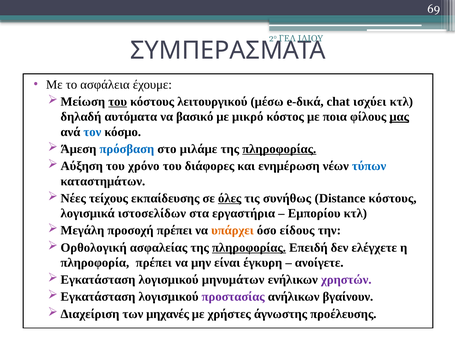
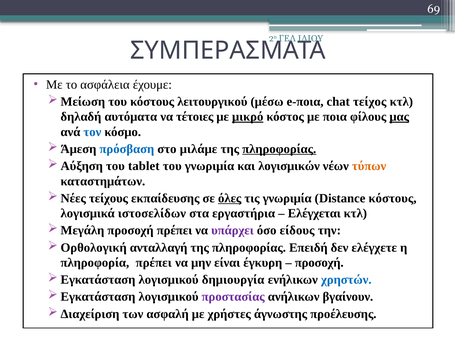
του at (118, 102) underline: present -> none
e-δικά: e-δικά -> e-ποια
ισχύει: ισχύει -> τείχος
βασικό: βασικό -> τέτοιες
μικρό underline: none -> present
χρόνο: χρόνο -> tablet
του διάφορες: διάφορες -> γνωριμία
ενημέρωση: ενημέρωση -> λογισμικών
τύπων colour: blue -> orange
τις συνήθως: συνήθως -> γνωριμία
Εμπορίου: Εμπορίου -> Ελέγχεται
υπάρχει colour: orange -> purple
ασφαλείας: ασφαλείας -> ανταλλαγή
πληροφορίας at (249, 248) underline: present -> none
ανοίγετε at (319, 263): ανοίγετε -> προσοχή
μηνυμάτων: μηνυμάτων -> δημιουργία
χρηστών colour: purple -> blue
μηχανές: μηχανές -> ασφαλή
